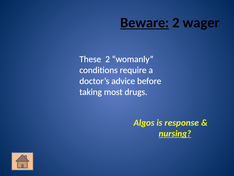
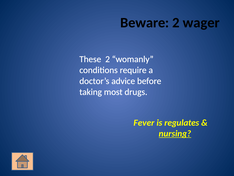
Beware underline: present -> none
Algos: Algos -> Fever
response: response -> regulates
